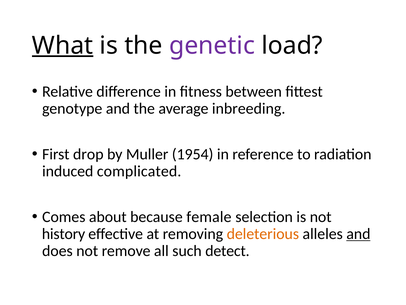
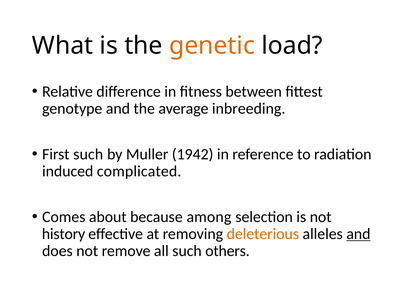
What underline: present -> none
genetic colour: purple -> orange
First drop: drop -> such
1954: 1954 -> 1942
female: female -> among
detect: detect -> others
